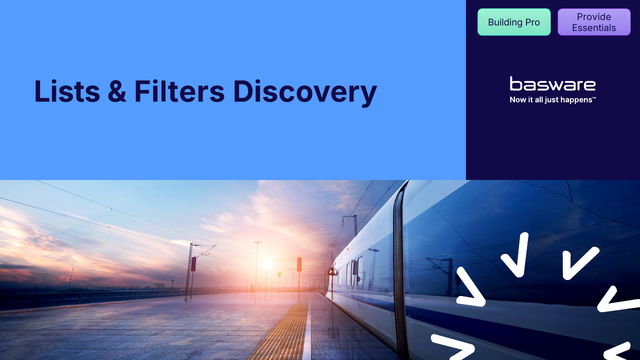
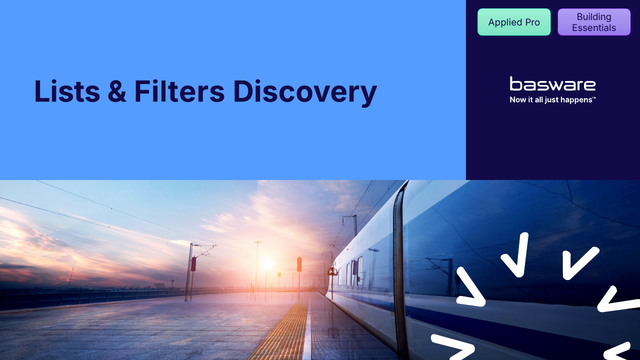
Provide: Provide -> Building
Building: Building -> Applied
